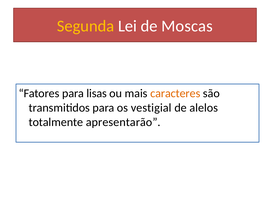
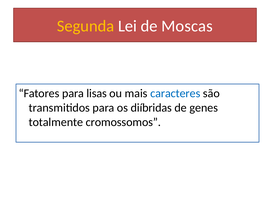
caracteres colour: orange -> blue
vestigial: vestigial -> diíbridas
alelos: alelos -> genes
apresentarão: apresentarão -> cromossomos
